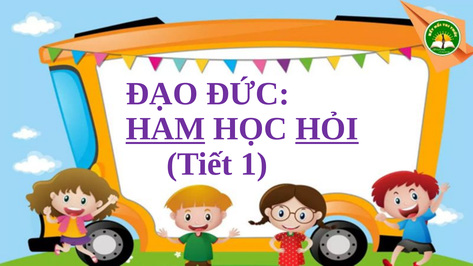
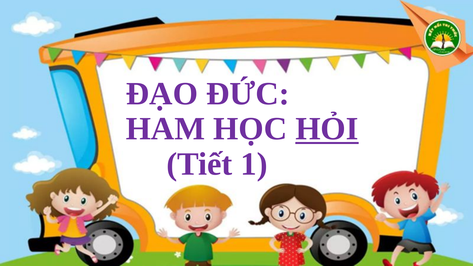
HAM underline: present -> none
